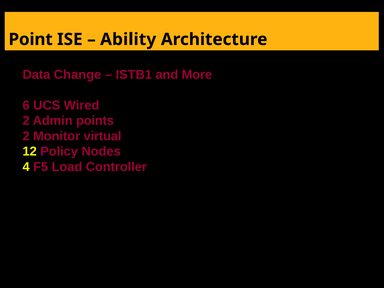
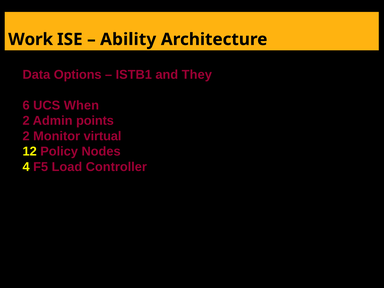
Point: Point -> Work
Change: Change -> Options
More: More -> They
Wired: Wired -> When
